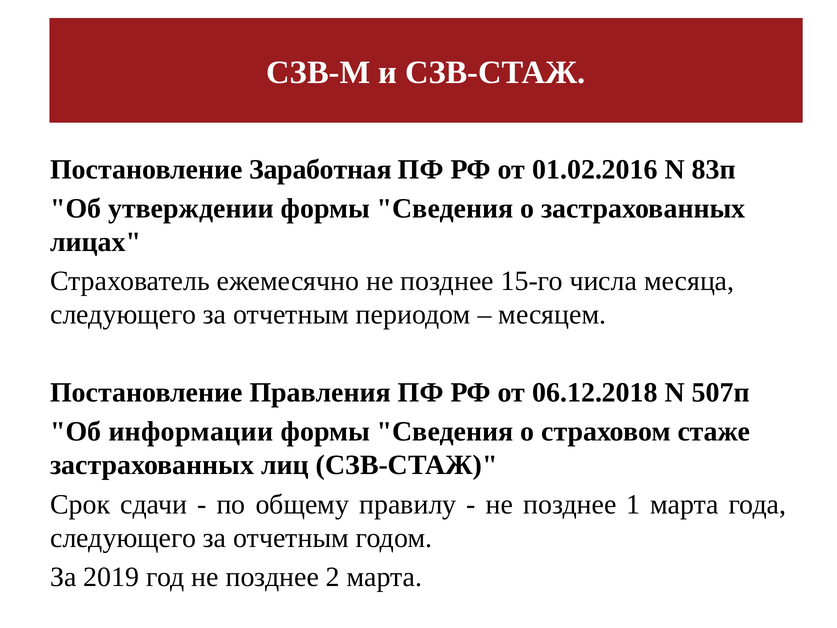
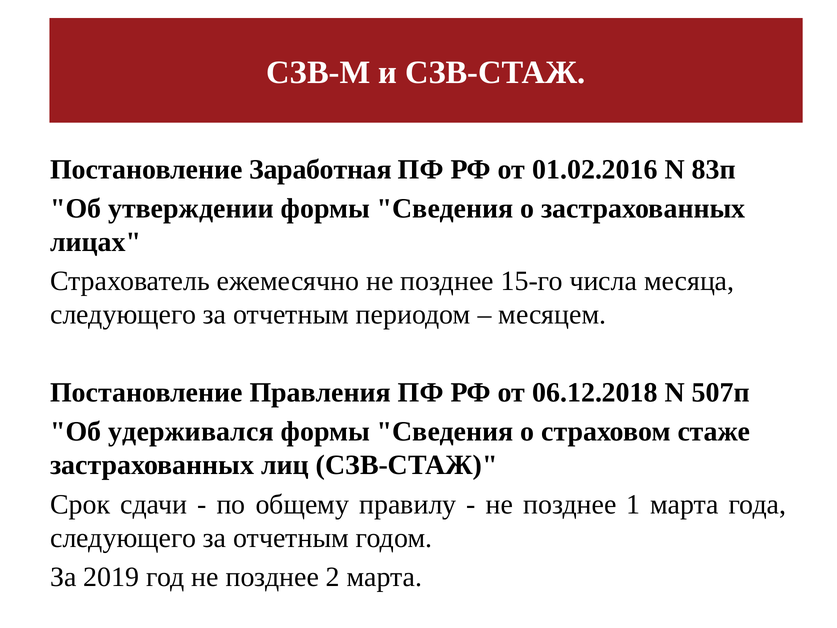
информации: информации -> удерживался
